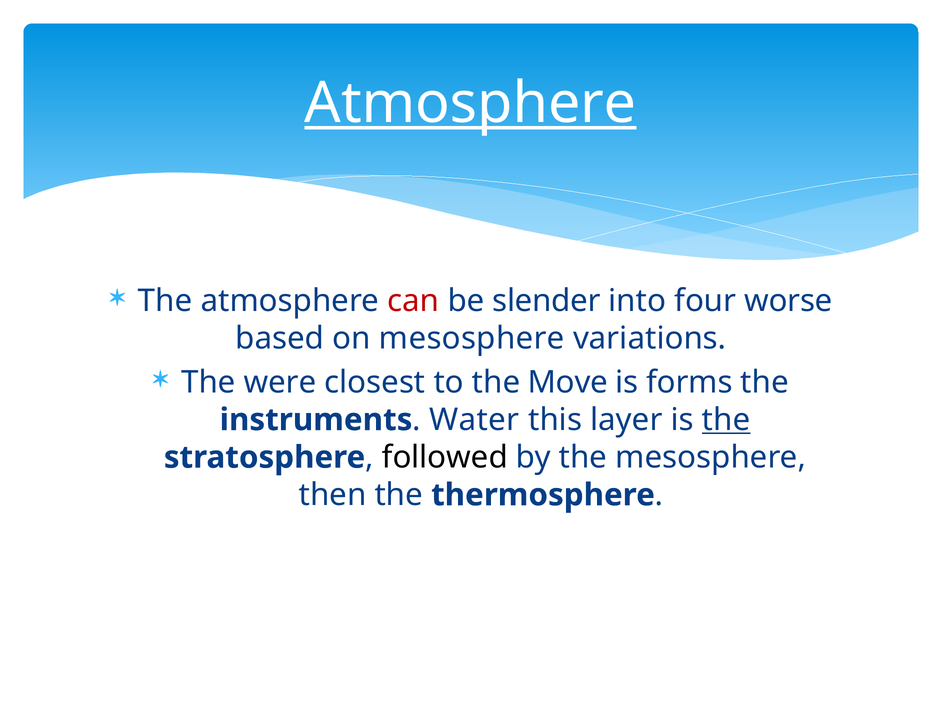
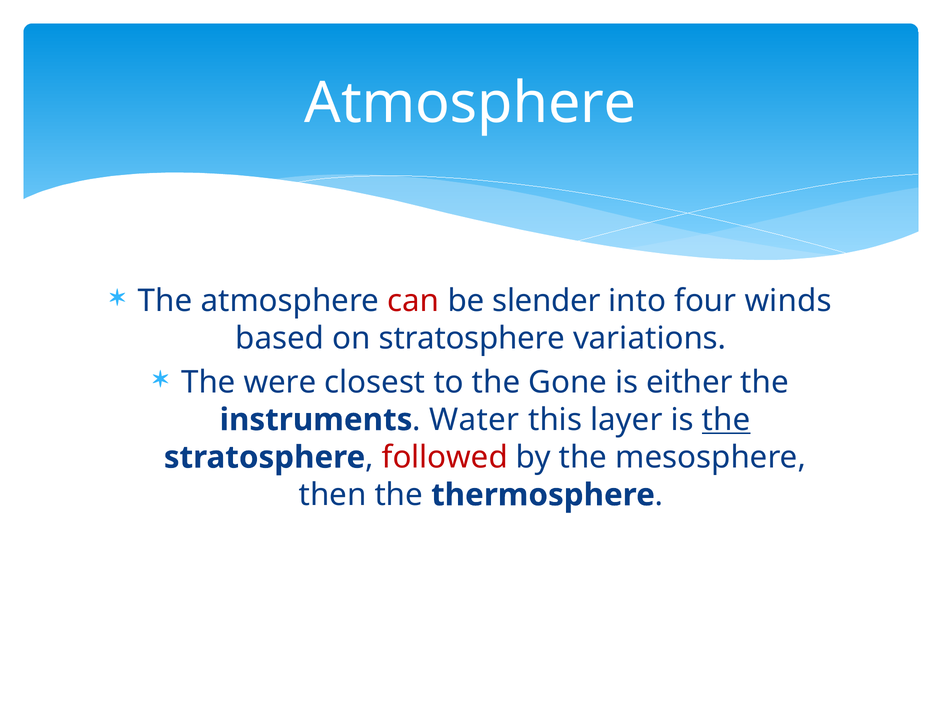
Atmosphere at (470, 103) underline: present -> none
worse: worse -> winds
on mesosphere: mesosphere -> stratosphere
Move: Move -> Gone
forms: forms -> either
followed colour: black -> red
